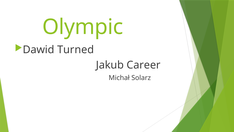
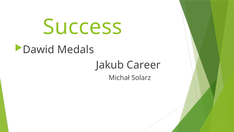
Olympic: Olympic -> Success
Turned: Turned -> Medals
